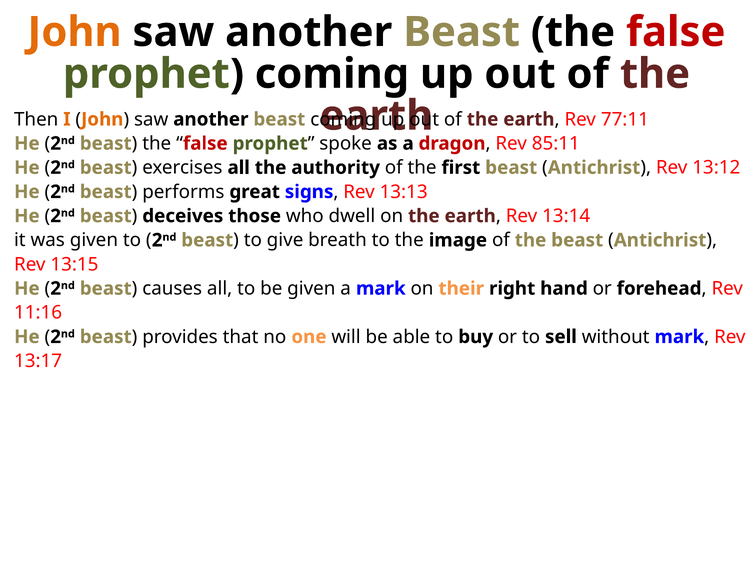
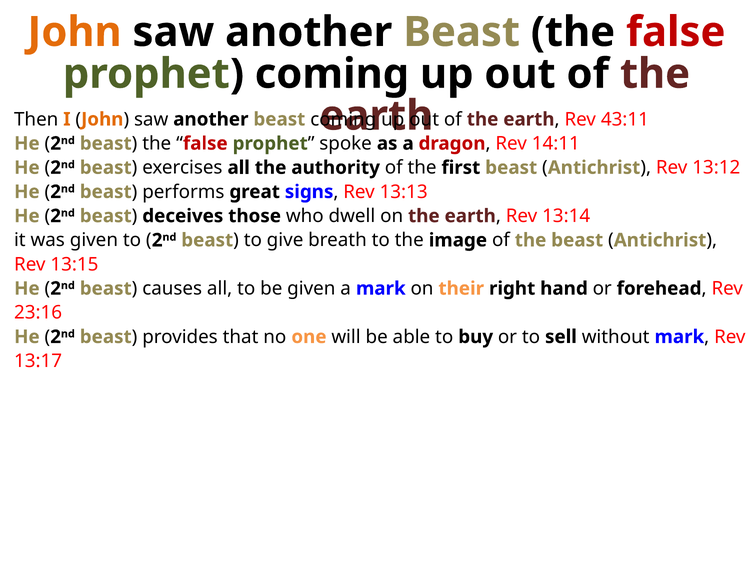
77:11: 77:11 -> 43:11
85:11: 85:11 -> 14:11
11:16: 11:16 -> 23:16
